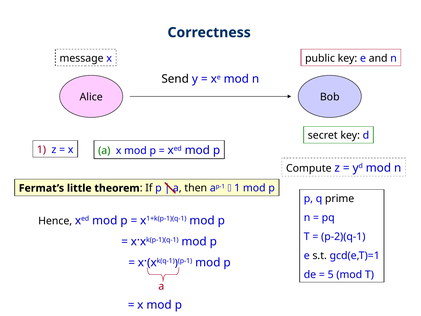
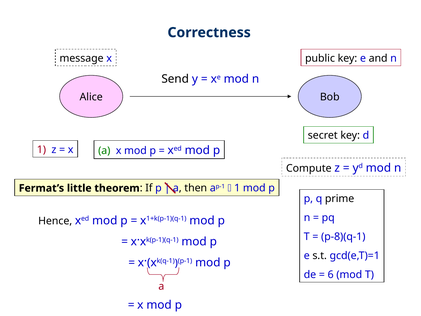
p-2)(q-1: p-2)(q-1 -> p-8)(q-1
5: 5 -> 6
